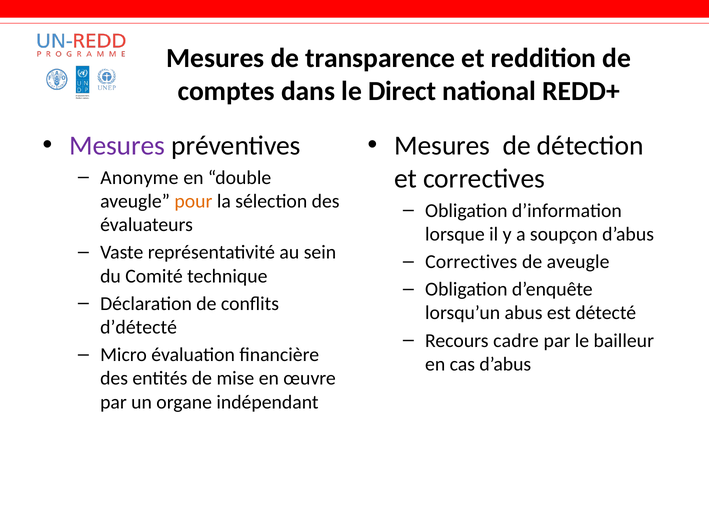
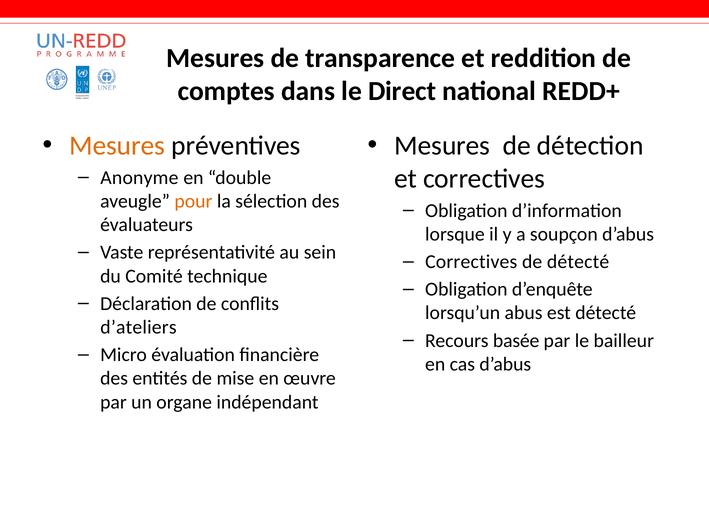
Mesures at (117, 146) colour: purple -> orange
de aveugle: aveugle -> détecté
d’détecté: d’détecté -> d’ateliers
cadre: cadre -> basée
